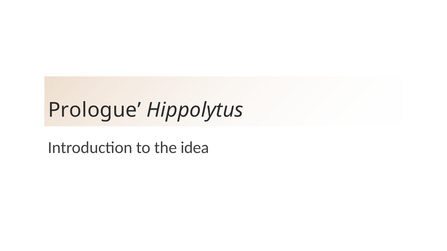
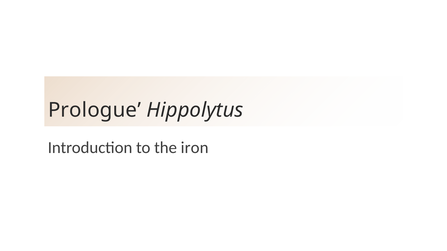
idea: idea -> iron
